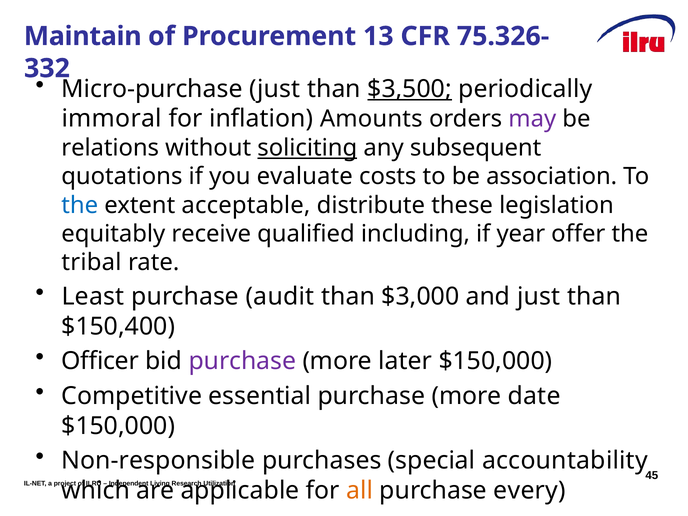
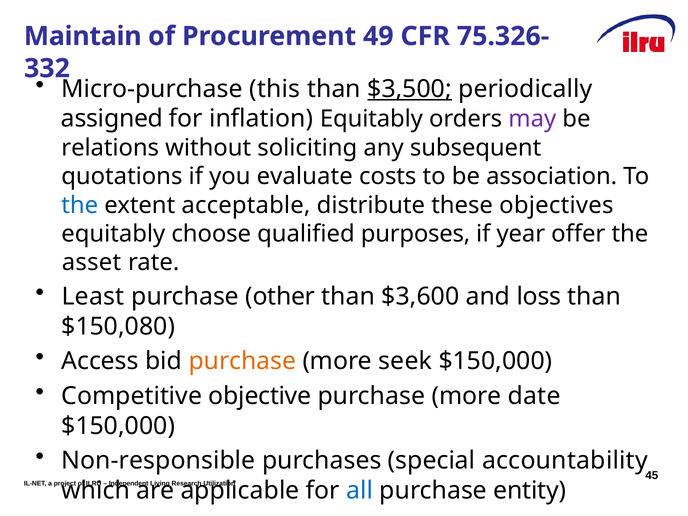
13: 13 -> 49
Micro-purchase just: just -> this
immoral: immoral -> assigned
inflation Amounts: Amounts -> Equitably
soliciting underline: present -> none
legislation: legislation -> objectives
receive: receive -> choose
including: including -> purposes
tribal: tribal -> asset
audit: audit -> other
$3,000: $3,000 -> $3,600
and just: just -> loss
$150,400: $150,400 -> $150,080
Officer: Officer -> Access
purchase at (242, 361) colour: purple -> orange
later: later -> seek
essential: essential -> objective
all colour: orange -> blue
every: every -> entity
